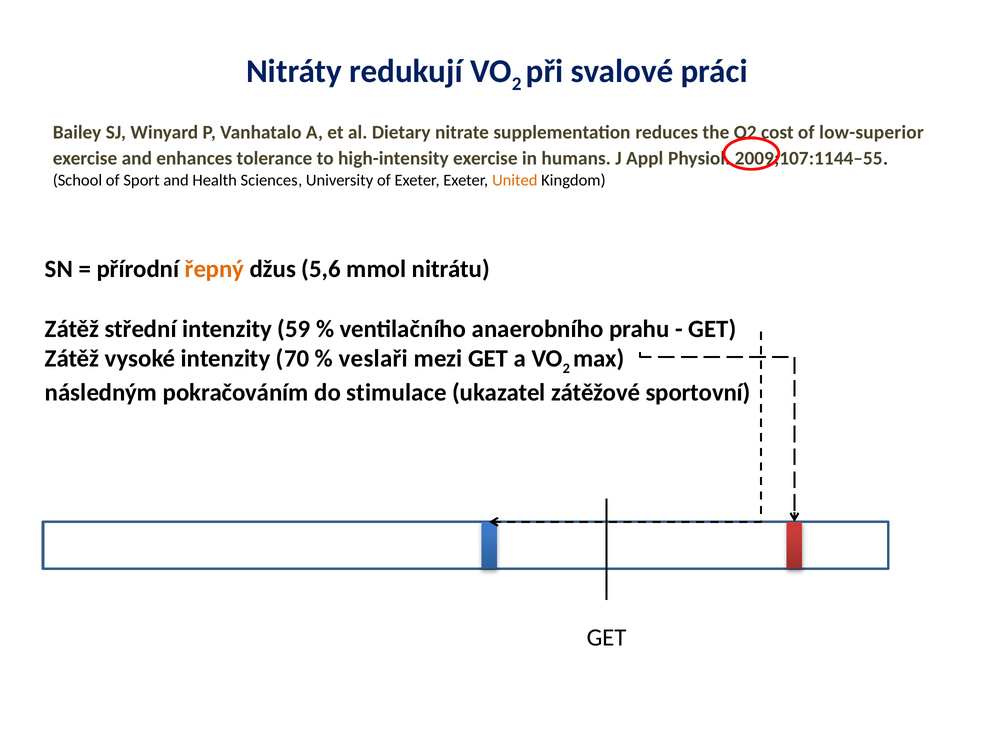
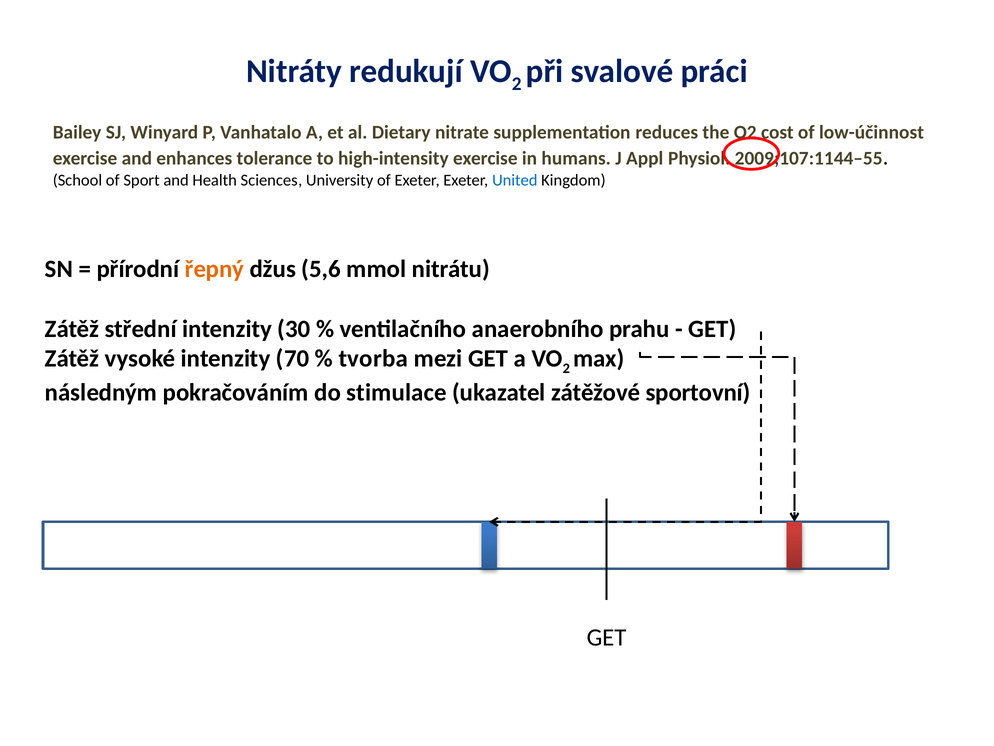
low-superior: low-superior -> low-účinnost
United colour: orange -> blue
59: 59 -> 30
veslaři: veslaři -> tvorba
